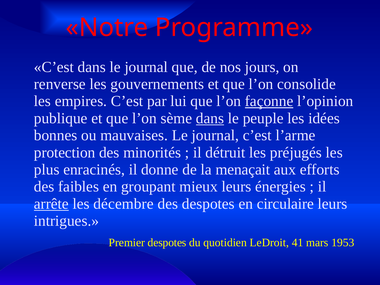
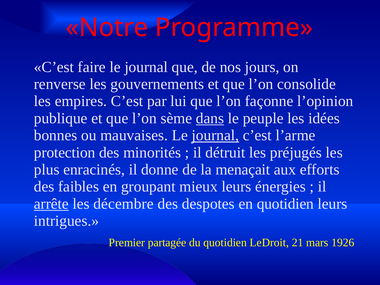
C’est dans: dans -> faire
façonne underline: present -> none
journal at (215, 135) underline: none -> present
en circulaire: circulaire -> quotidien
Premier despotes: despotes -> partagée
41: 41 -> 21
1953: 1953 -> 1926
